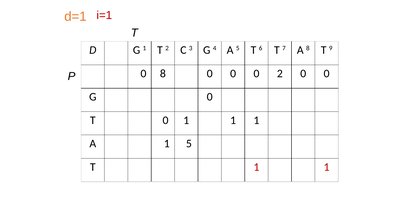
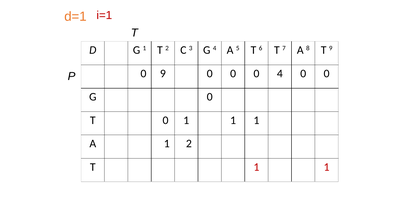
0 8: 8 -> 9
0 2: 2 -> 4
1 5: 5 -> 2
